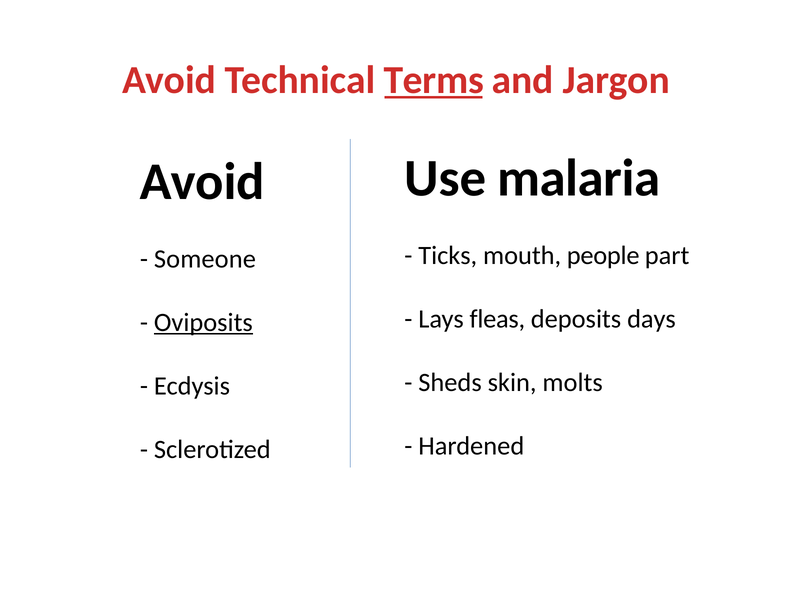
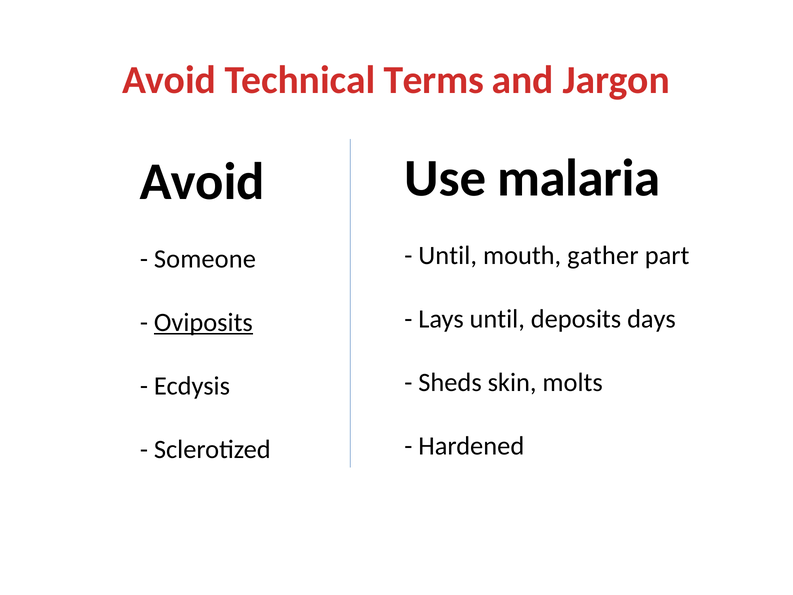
Terms underline: present -> none
Ticks at (448, 256): Ticks -> Until
people: people -> gather
Lays fleas: fleas -> until
